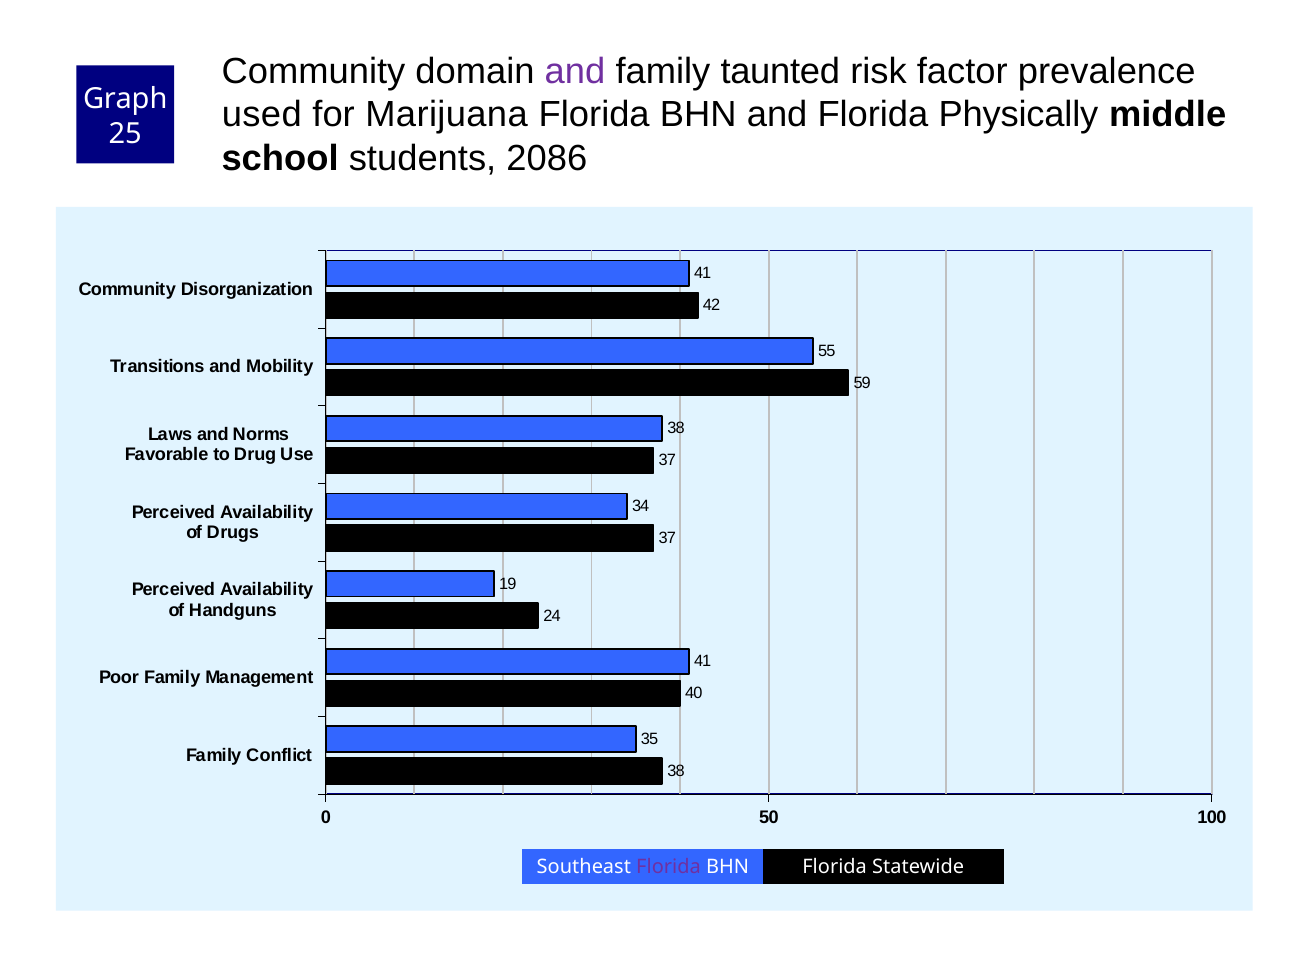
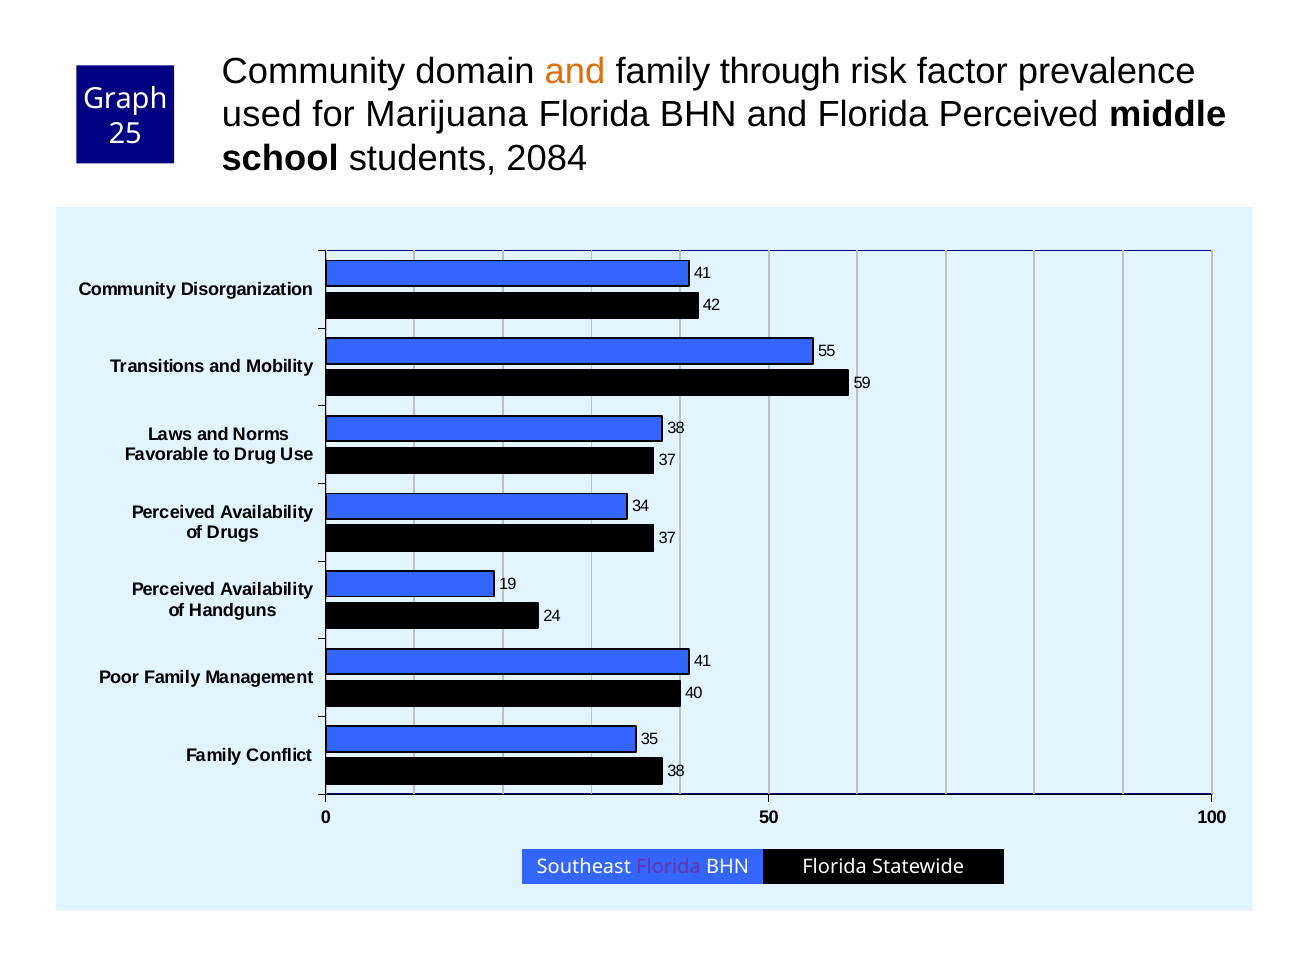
and at (575, 71) colour: purple -> orange
taunted: taunted -> through
Florida Physically: Physically -> Perceived
2086: 2086 -> 2084
